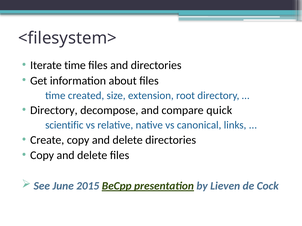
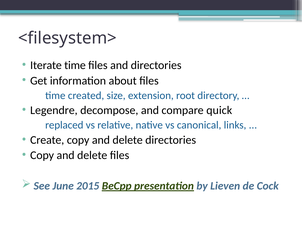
Directory at (54, 111): Directory -> Legendre
scientific: scientific -> replaced
